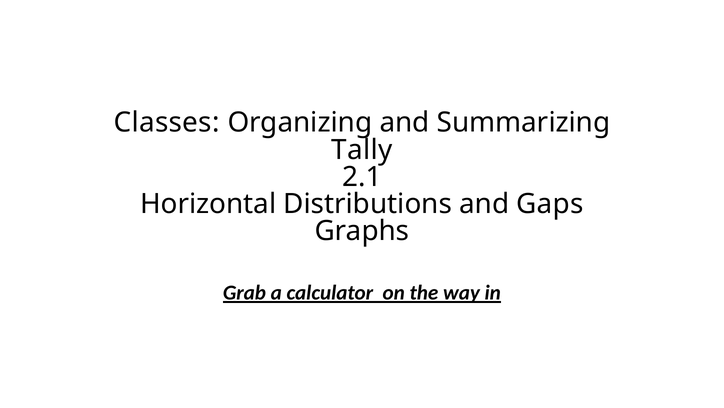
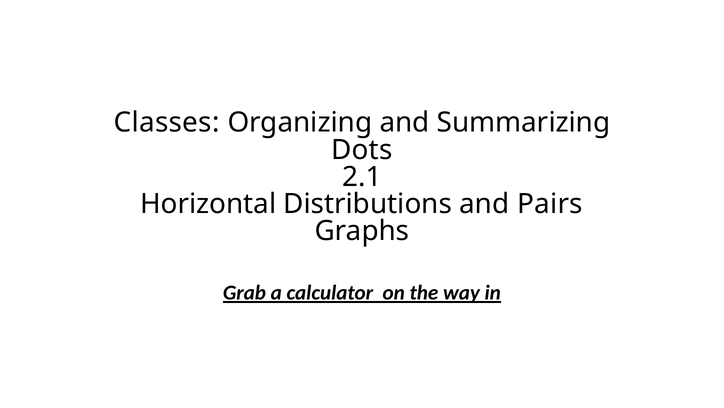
Tally: Tally -> Dots
Gaps: Gaps -> Pairs
